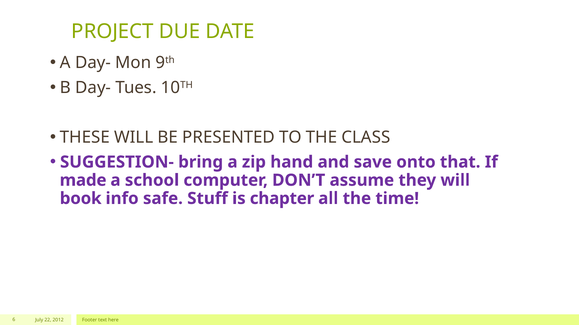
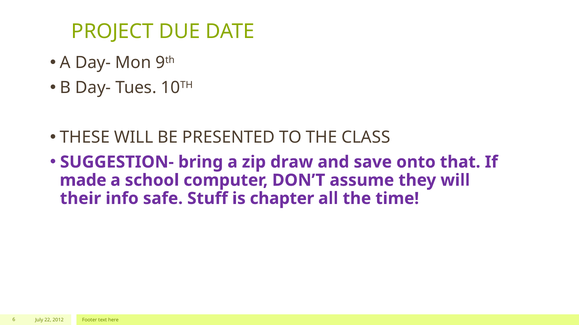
hand: hand -> draw
book: book -> their
